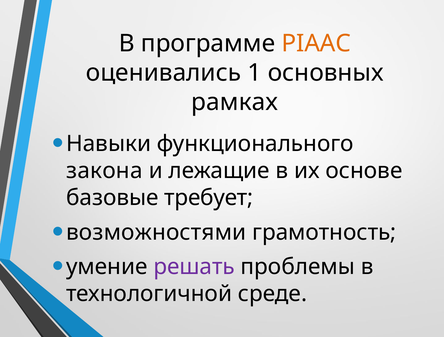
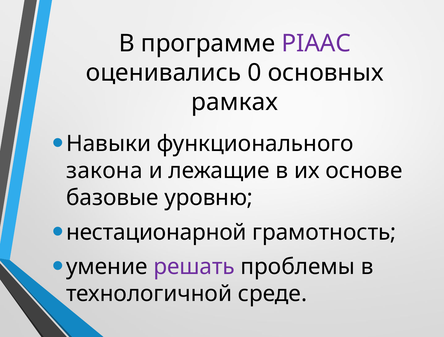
PIAAC colour: orange -> purple
1: 1 -> 0
требует: требует -> уровню
возможностями: возможностями -> нестационарной
